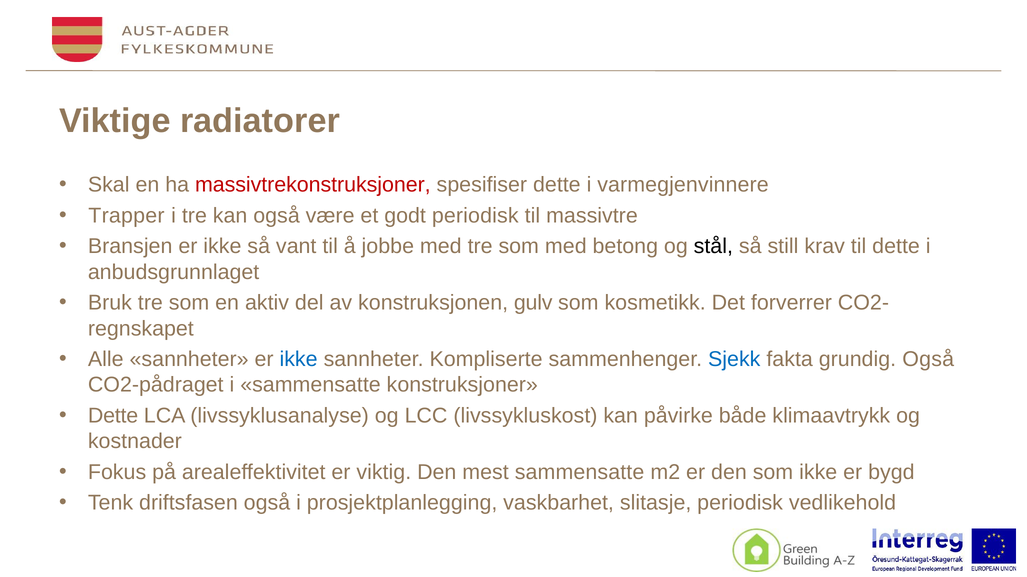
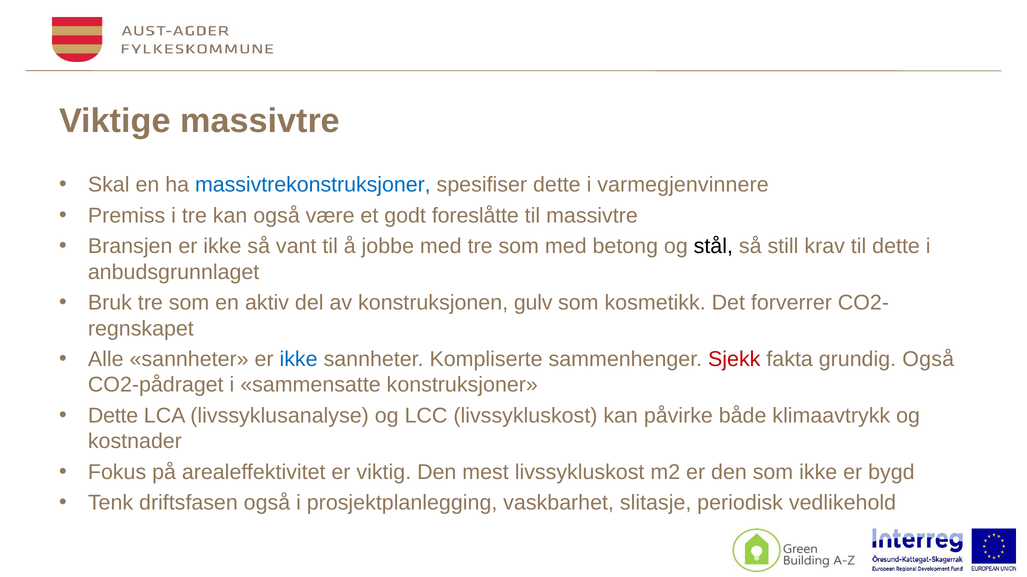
Viktige radiatorer: radiatorer -> massivtre
massivtrekonstruksjoner colour: red -> blue
Trapper: Trapper -> Premiss
godt periodisk: periodisk -> foreslåtte
Sjekk colour: blue -> red
mest sammensatte: sammensatte -> livssykluskost
